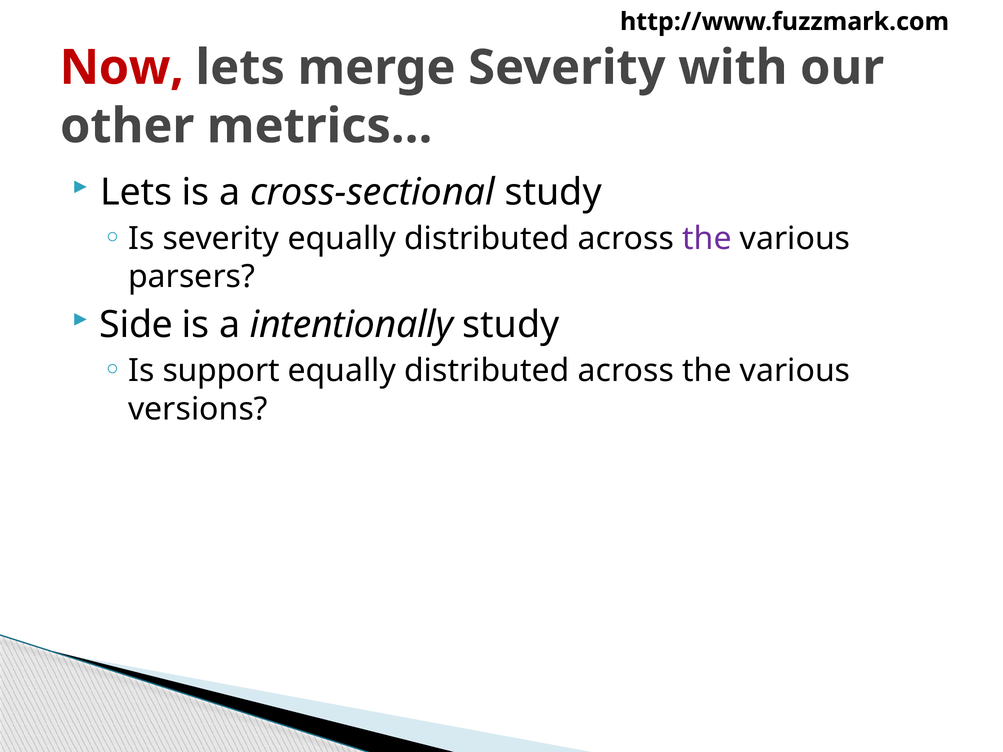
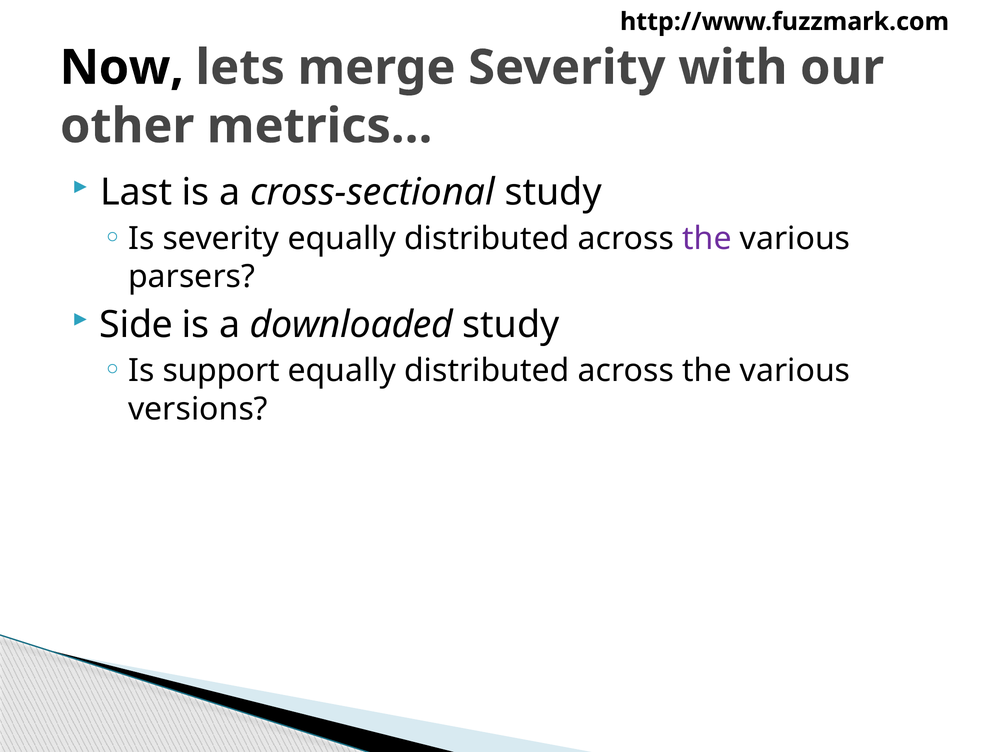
Now colour: red -> black
Lets at (136, 193): Lets -> Last
intentionally: intentionally -> downloaded
